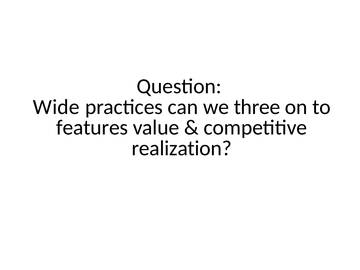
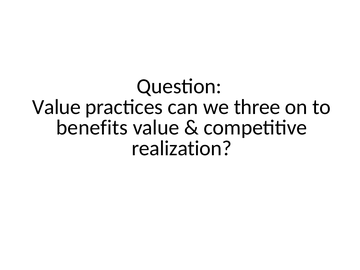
Wide at (56, 107): Wide -> Value
features: features -> benefits
